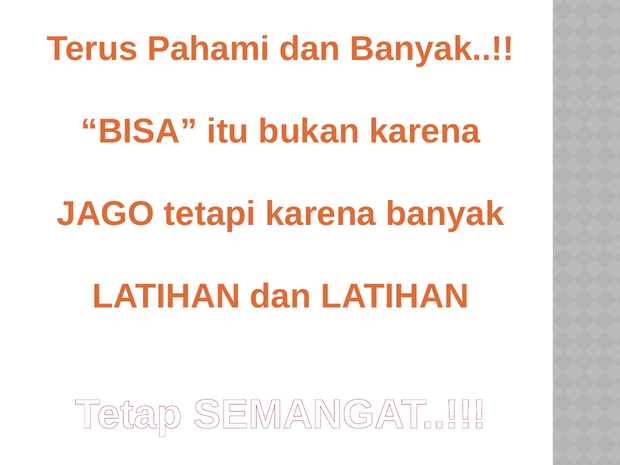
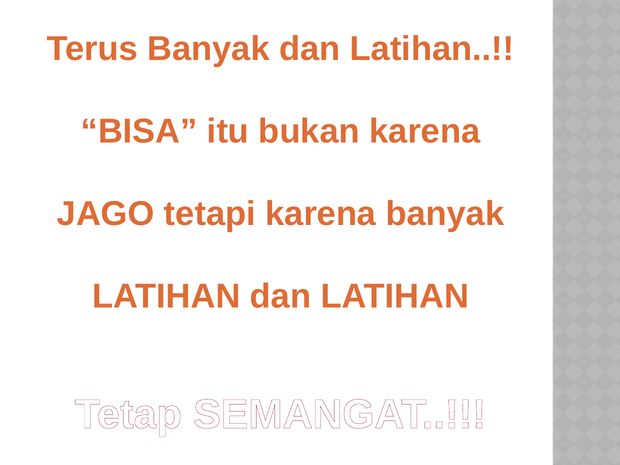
Terus Pahami: Pahami -> Banyak
Banyak at (432, 49): Banyak -> Latihan
